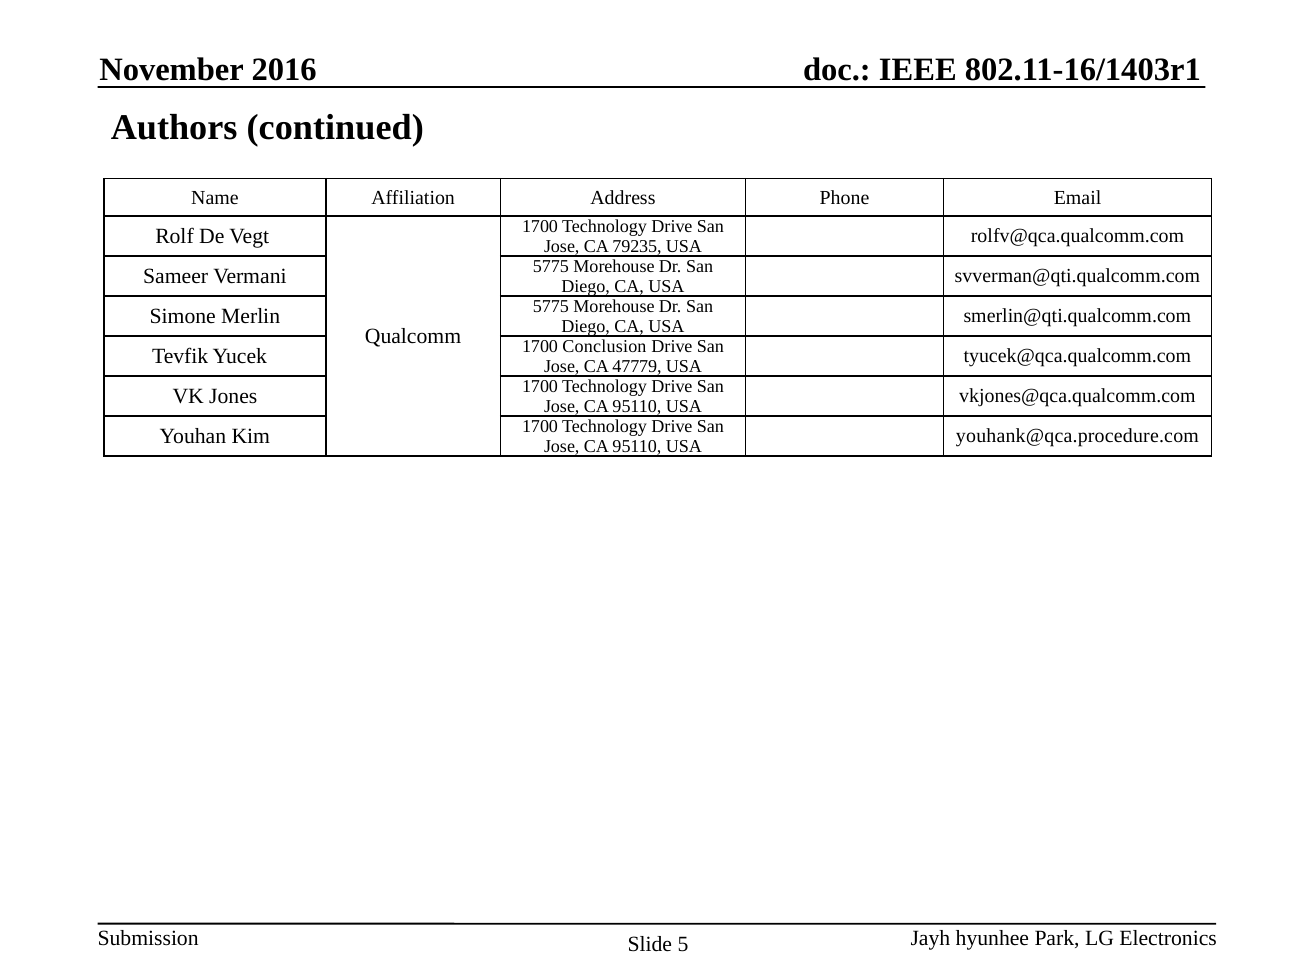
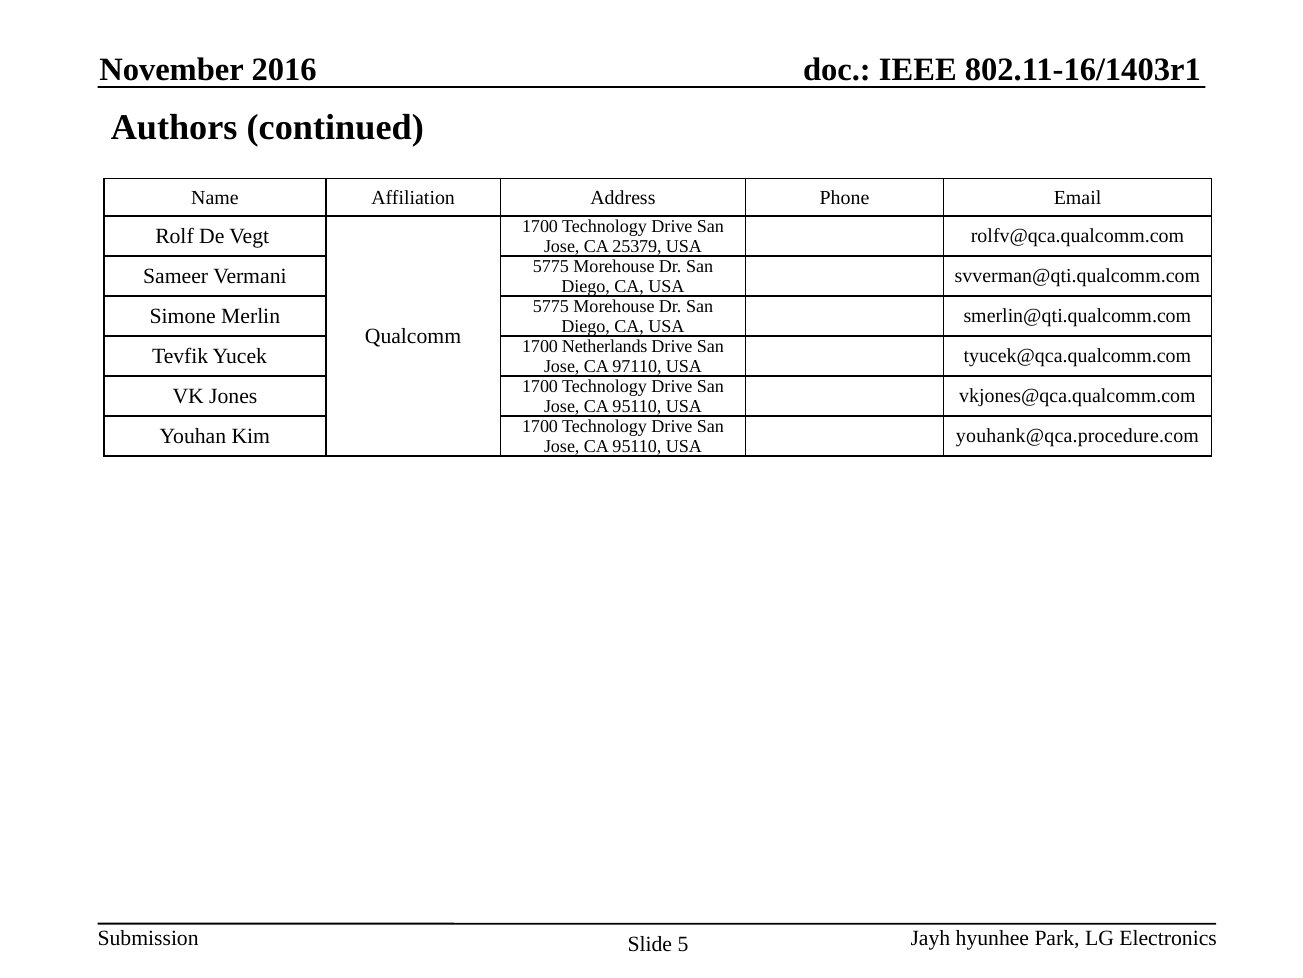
79235: 79235 -> 25379
Conclusion: Conclusion -> Netherlands
47779: 47779 -> 97110
